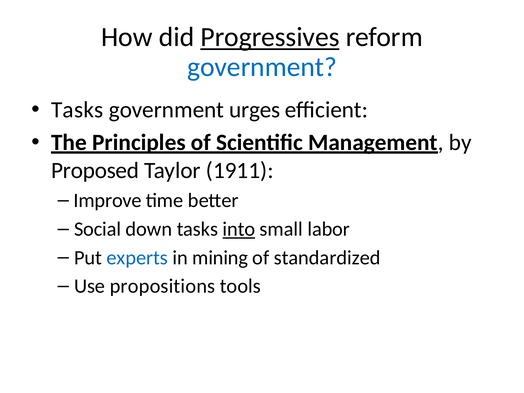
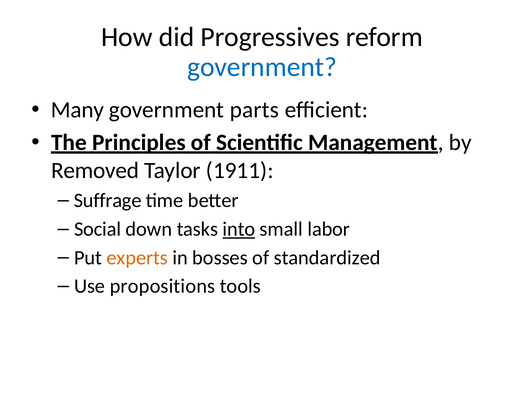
Progressives underline: present -> none
Tasks at (77, 110): Tasks -> Many
urges: urges -> parts
Proposed: Proposed -> Removed
Improve: Improve -> Suffrage
experts colour: blue -> orange
mining: mining -> bosses
